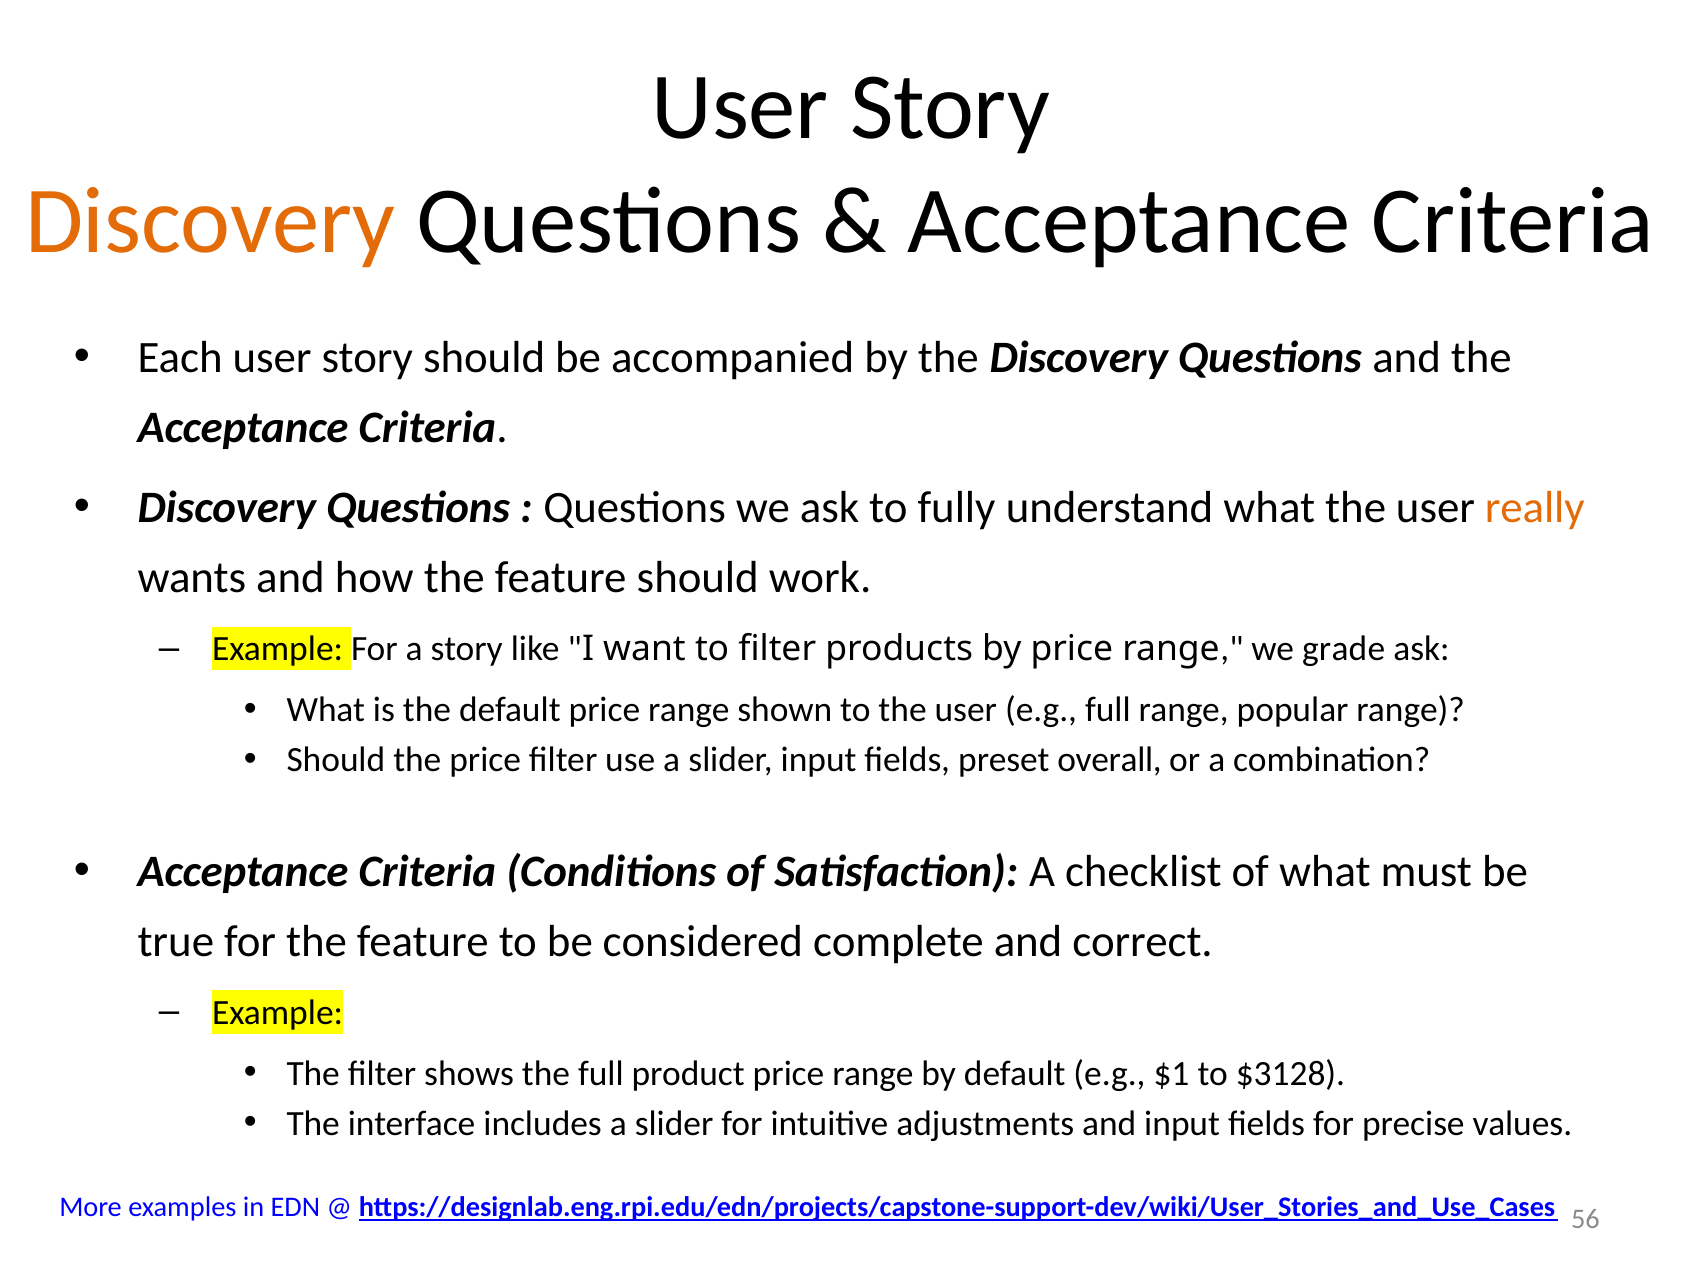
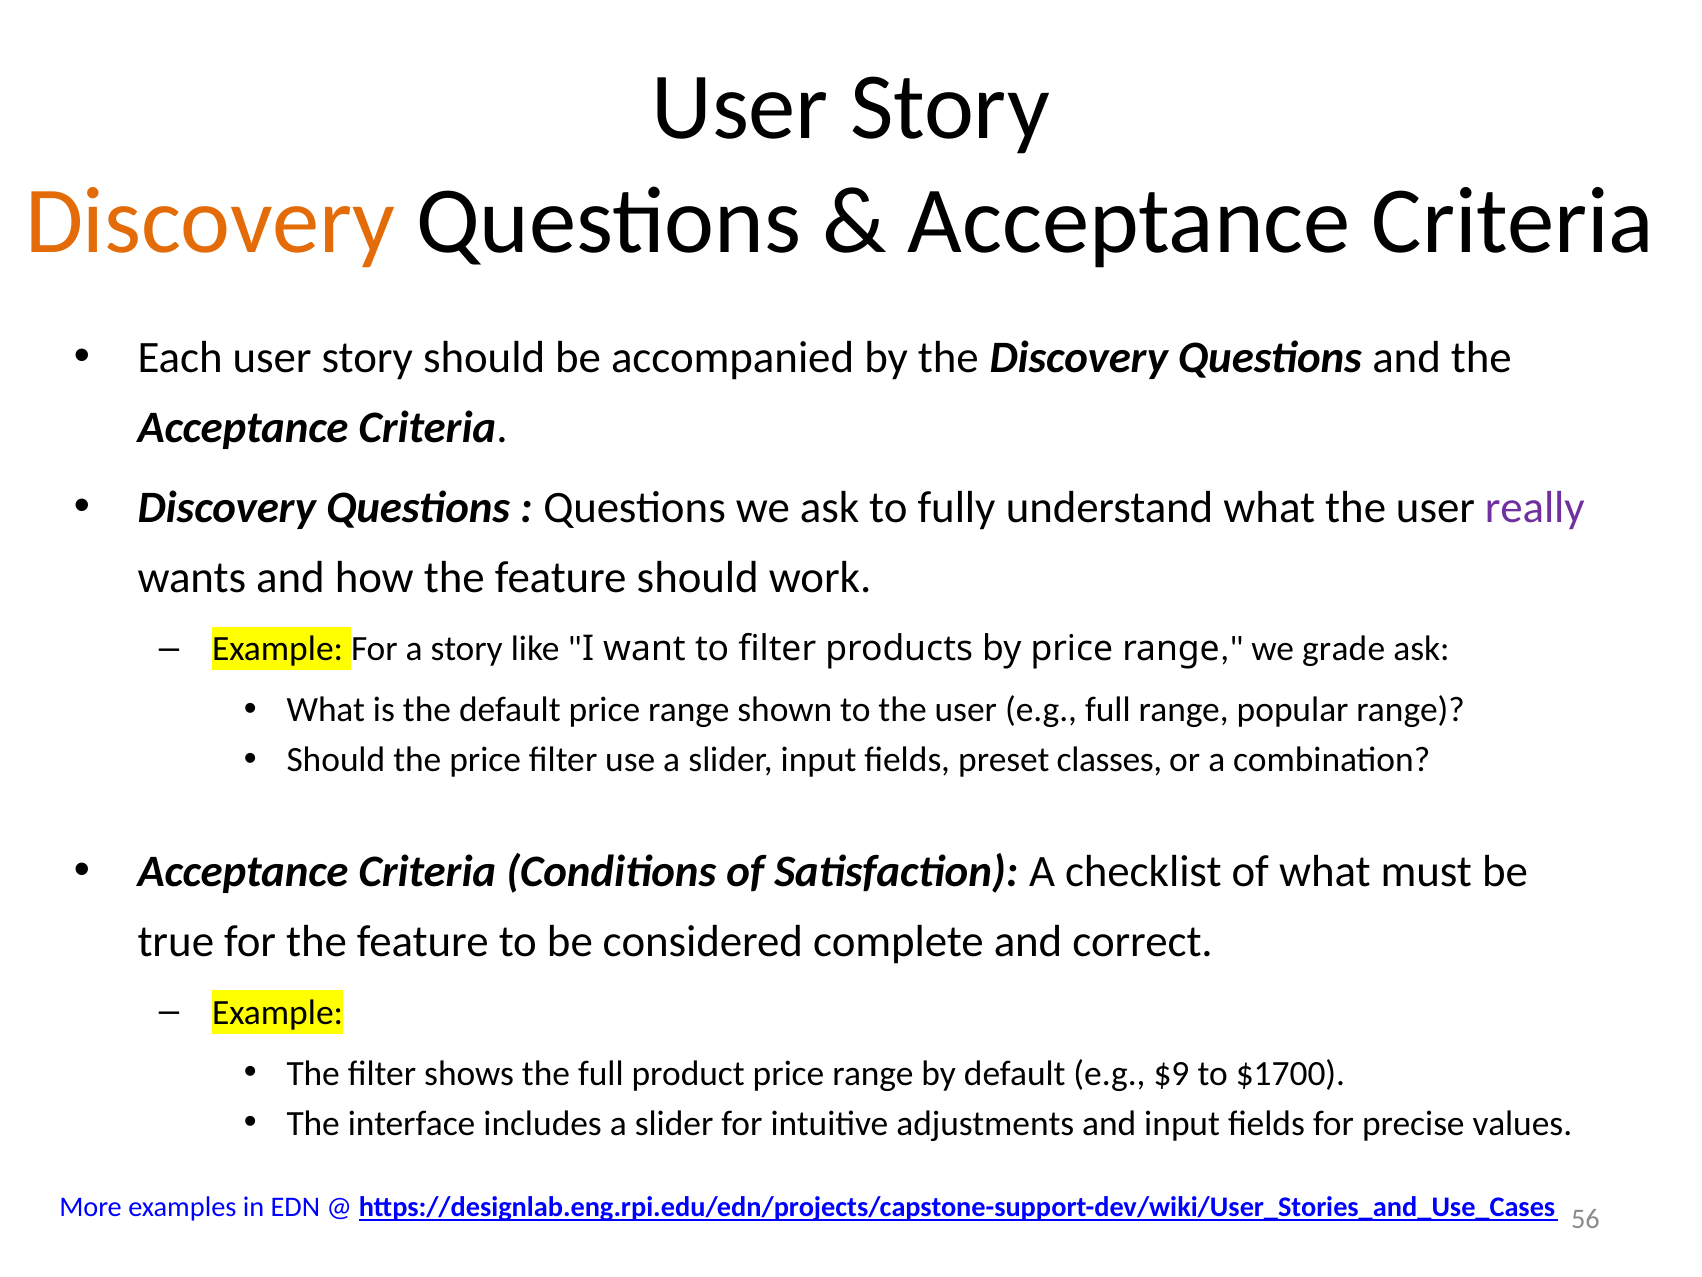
really colour: orange -> purple
overall: overall -> classes
$1: $1 -> $9
$3128: $3128 -> $1700
